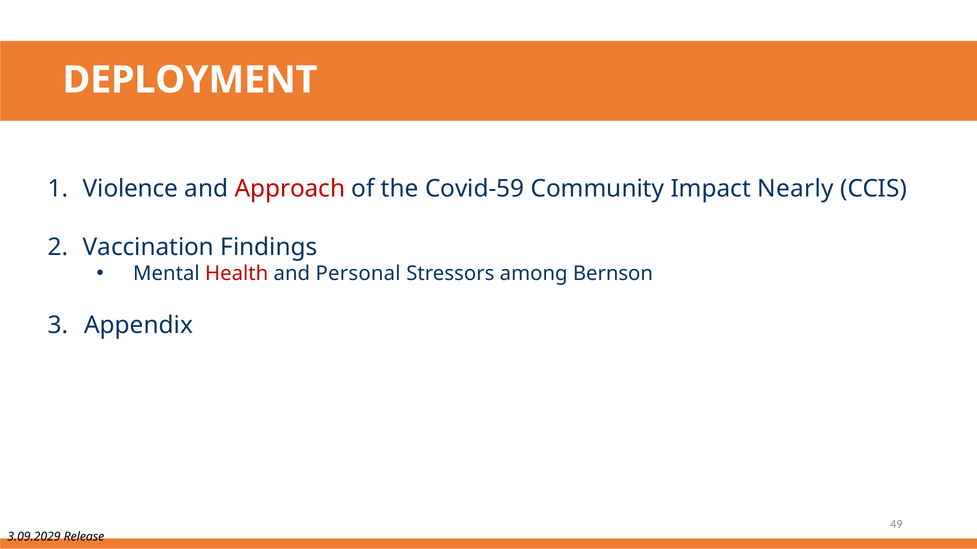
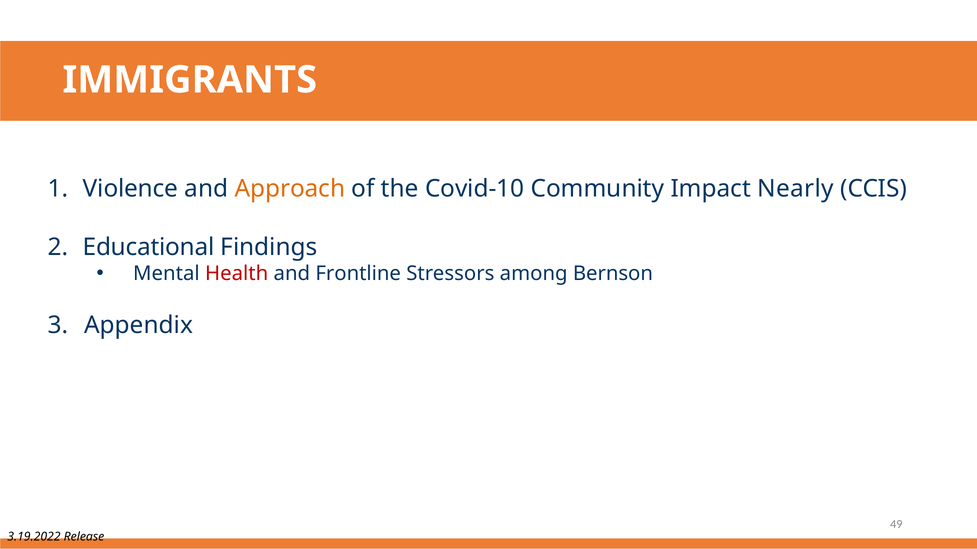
DEPLOYMENT: DEPLOYMENT -> IMMIGRANTS
Approach colour: red -> orange
Covid-59: Covid-59 -> Covid-10
Vaccination: Vaccination -> Educational
Personal: Personal -> Frontline
3.09.2029: 3.09.2029 -> 3.19.2022
